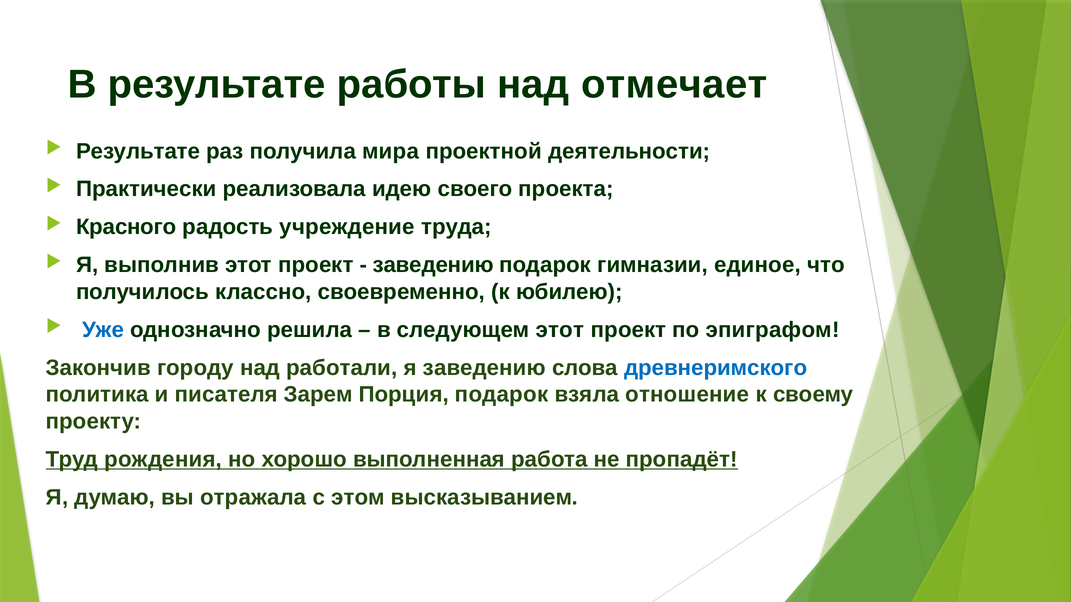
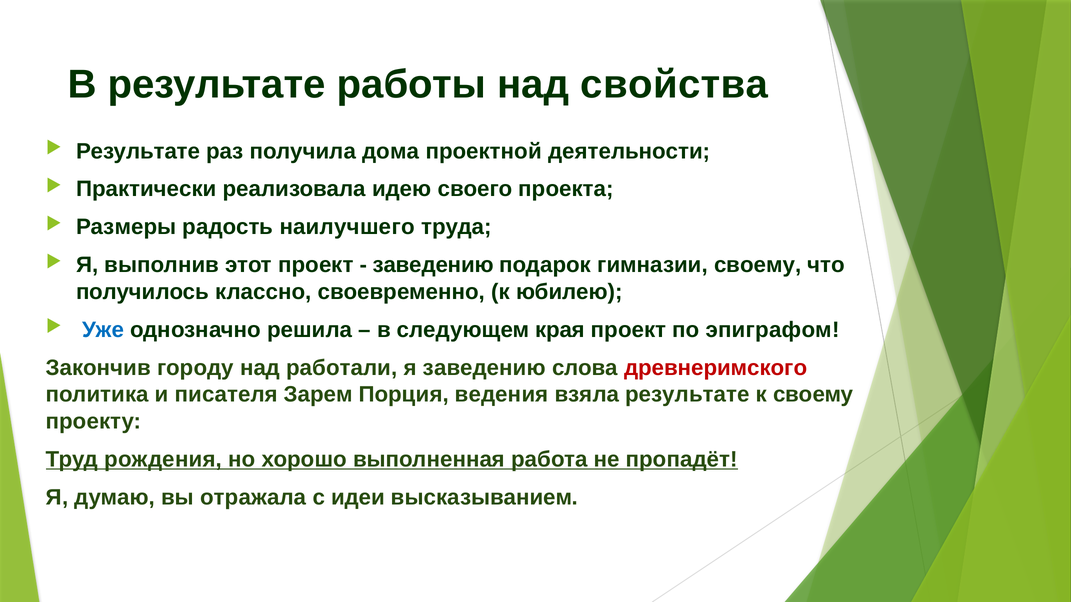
отмечает: отмечает -> свойства
мира: мира -> дома
Красного: Красного -> Размеры
учреждение: учреждение -> наилучшего
гимназии единое: единое -> своему
следующем этот: этот -> края
древнеримского colour: blue -> red
Порция подарок: подарок -> ведения
взяла отношение: отношение -> результате
этом: этом -> идеи
